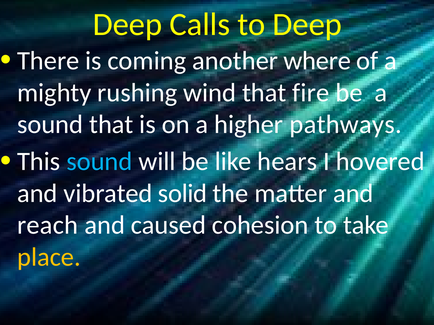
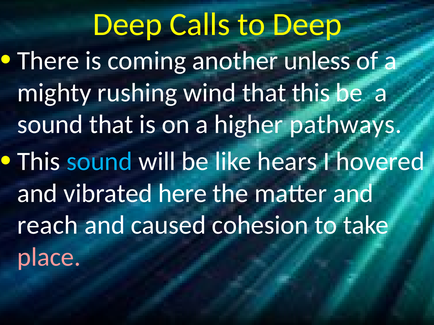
where: where -> unless
that fire: fire -> this
solid: solid -> here
place colour: yellow -> pink
